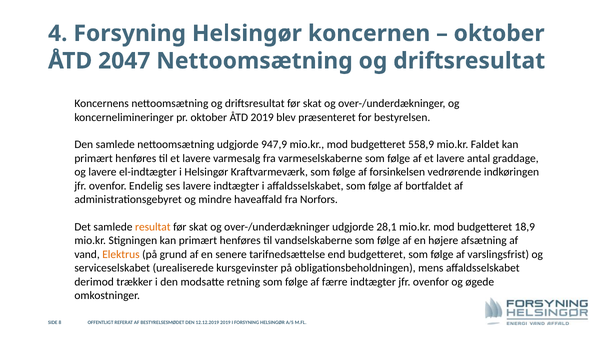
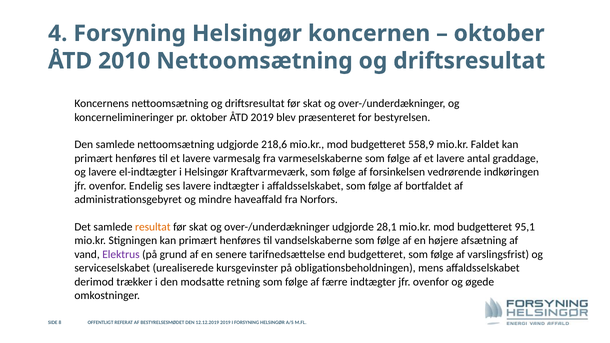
2047: 2047 -> 2010
947,9: 947,9 -> 218,6
18,9: 18,9 -> 95,1
Elektrus colour: orange -> purple
